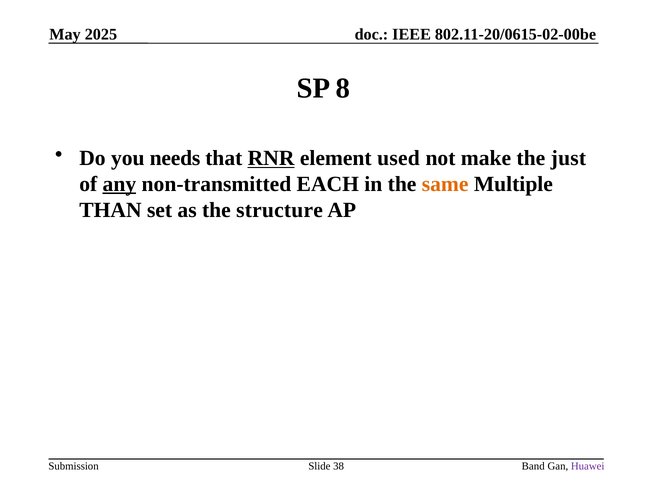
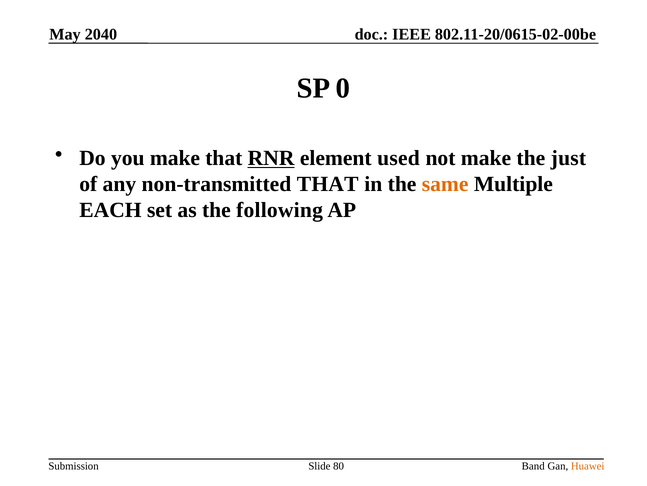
2025: 2025 -> 2040
8: 8 -> 0
you needs: needs -> make
any underline: present -> none
non-transmitted EACH: EACH -> THAT
THAN: THAN -> EACH
structure: structure -> following
Huawei colour: purple -> orange
38: 38 -> 80
